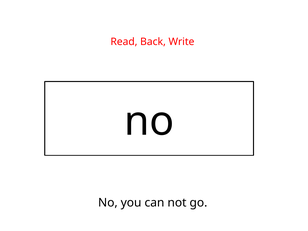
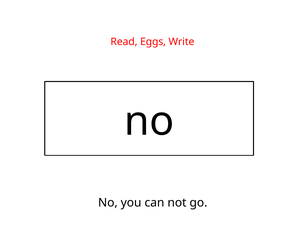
Back: Back -> Eggs
